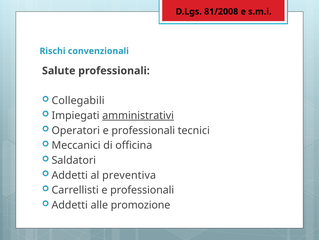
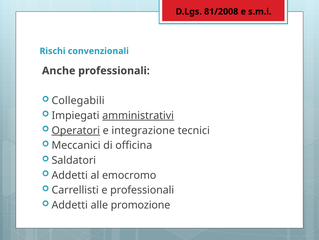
Salute: Salute -> Anche
Operatori underline: none -> present
professionali at (143, 130): professionali -> integrazione
preventiva: preventiva -> emocromo
